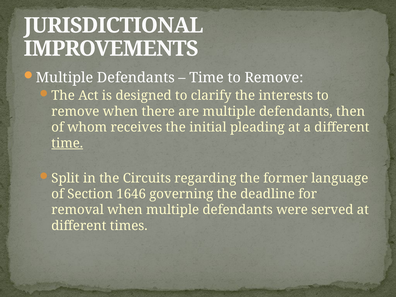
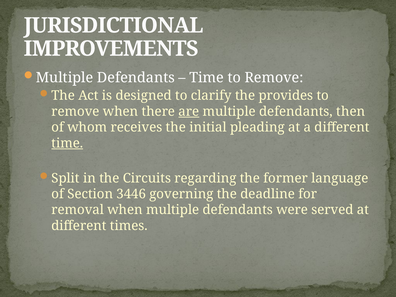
interests: interests -> provides
are underline: none -> present
1646: 1646 -> 3446
